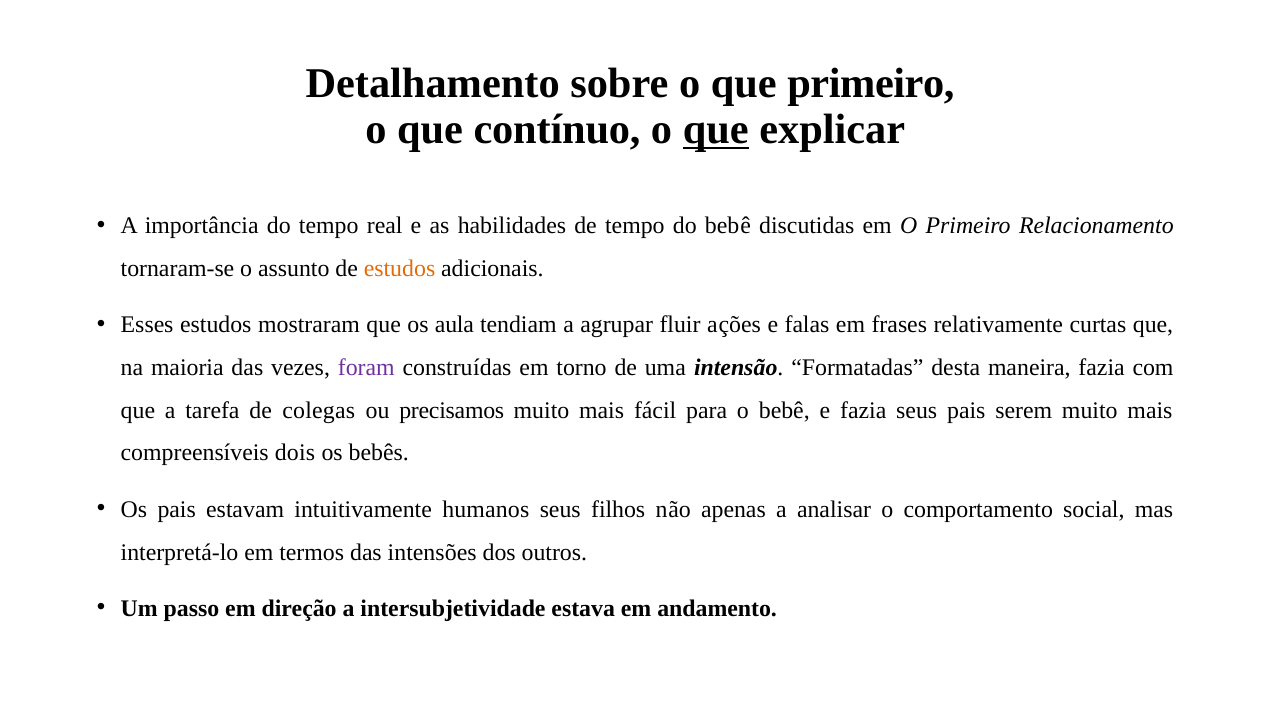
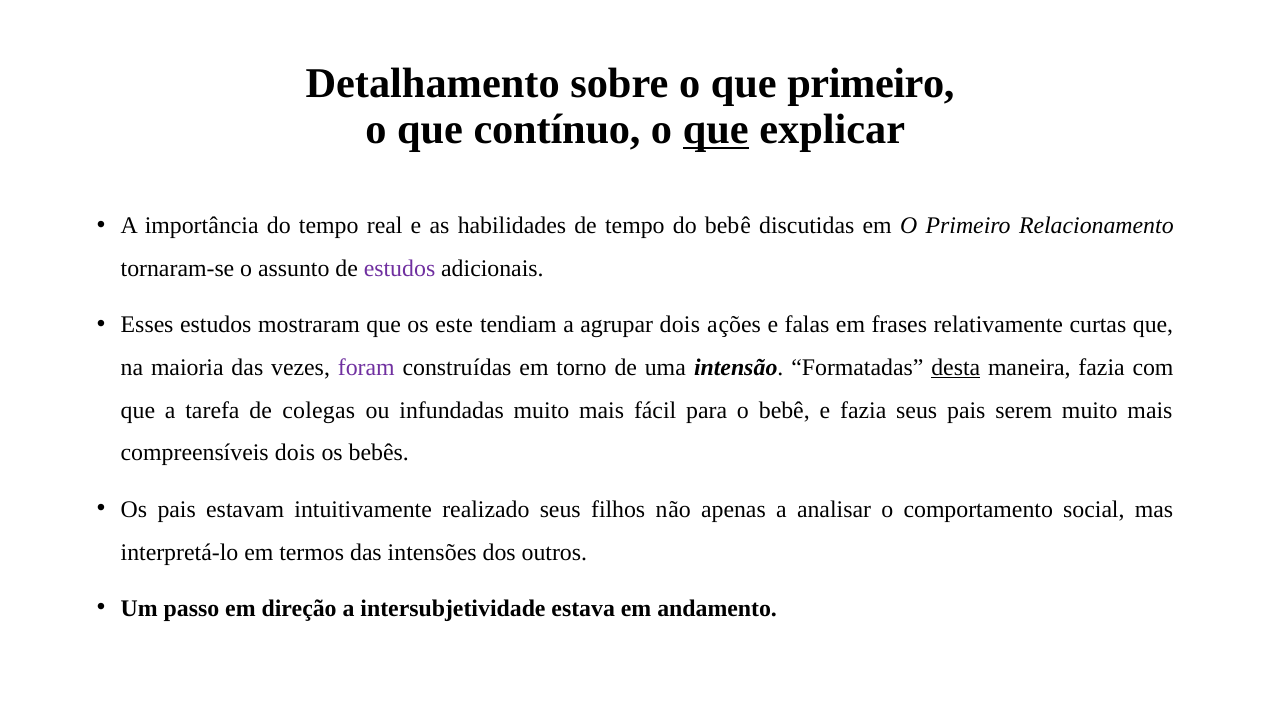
estudos at (400, 268) colour: orange -> purple
aula: aula -> este
agrupar fluir: fluir -> dois
desta underline: none -> present
precisamos: precisamos -> infundadas
humanos: humanos -> realizado
